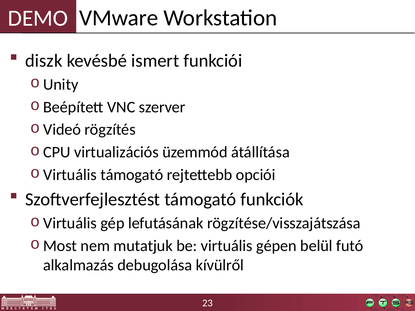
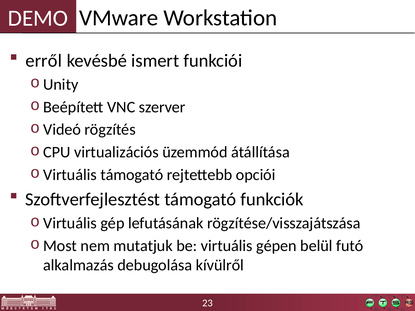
diszk: diszk -> erről
